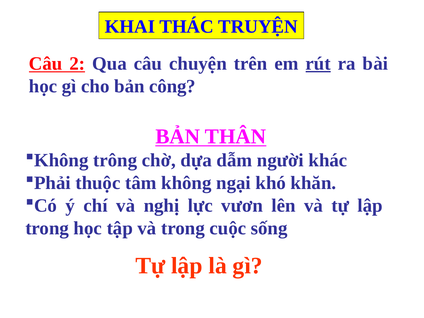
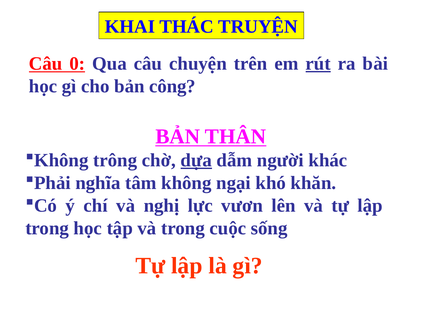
2: 2 -> 0
dựa underline: none -> present
thuộc: thuộc -> nghĩa
